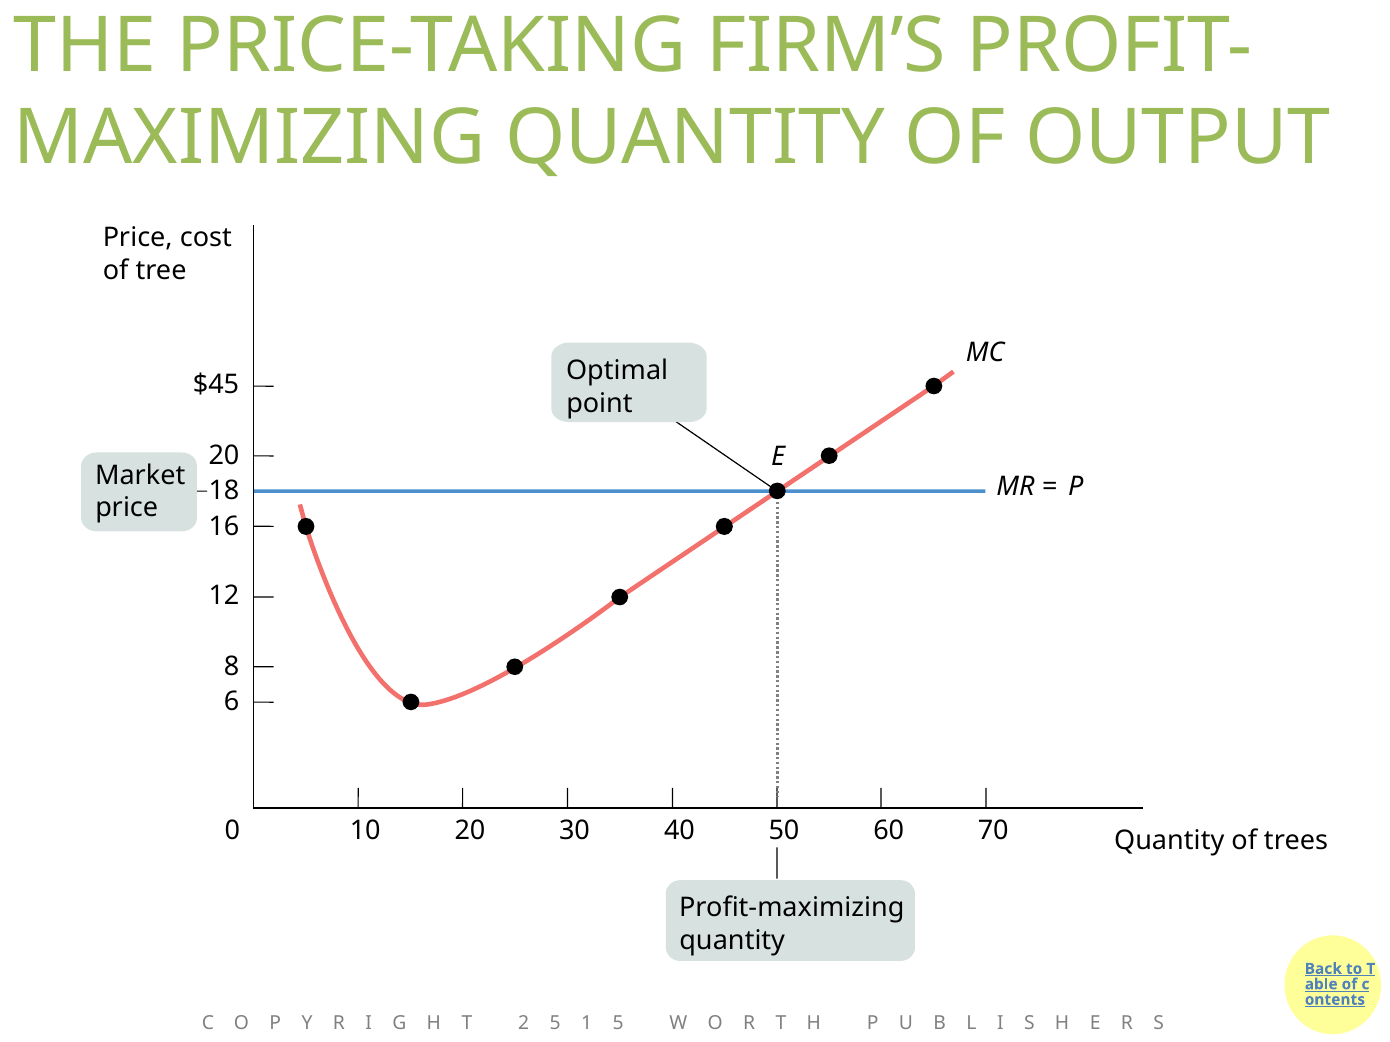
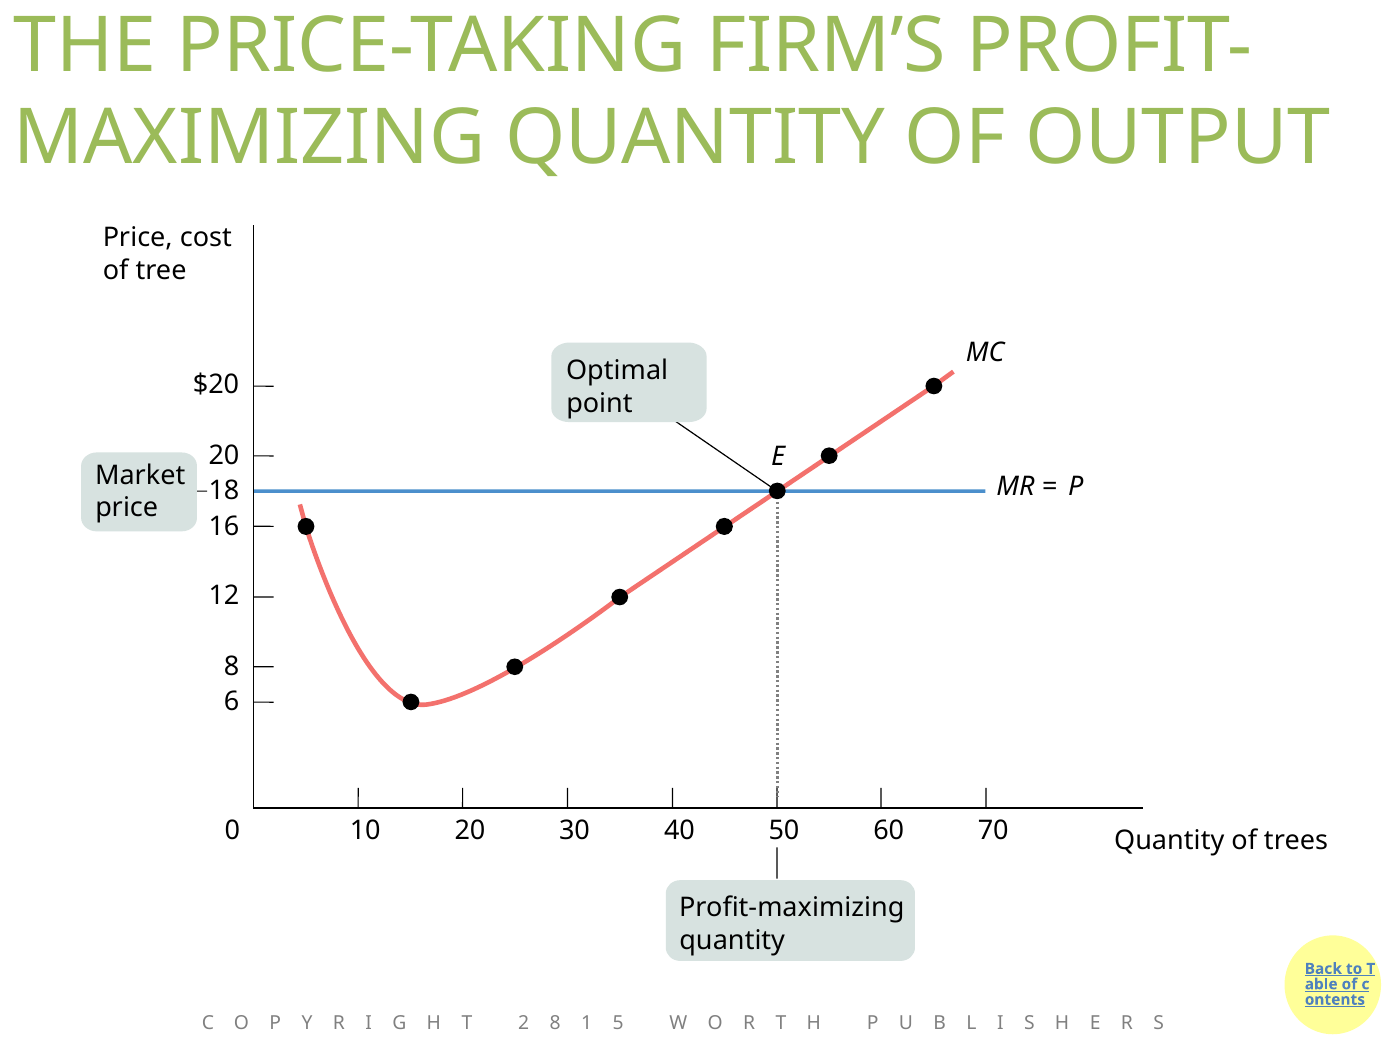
$45: $45 -> $20
5 at (555, 1024): 5 -> 8
